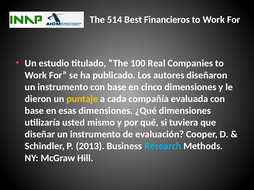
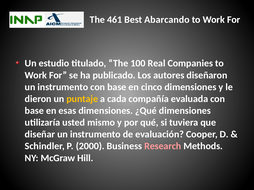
514: 514 -> 461
Financieros: Financieros -> Abarcando
2013: 2013 -> 2000
Research colour: light blue -> pink
